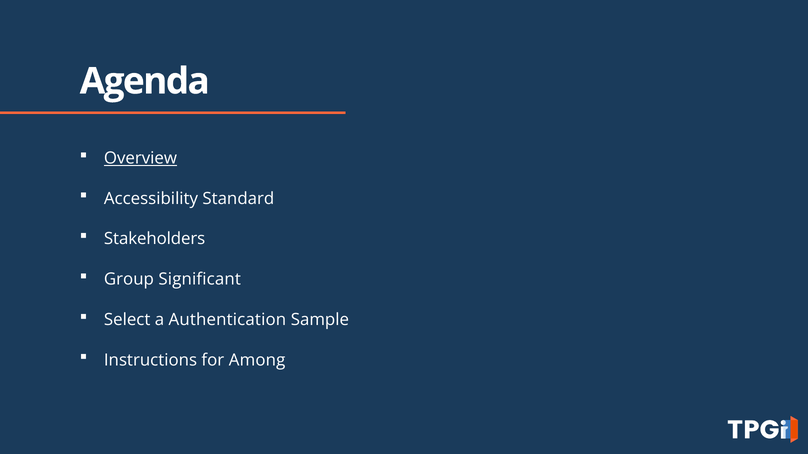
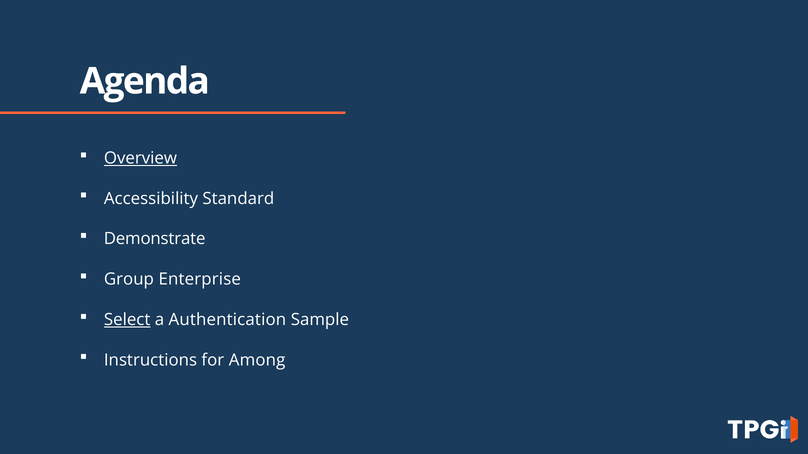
Stakeholders: Stakeholders -> Demonstrate
Significant: Significant -> Enterprise
Select underline: none -> present
